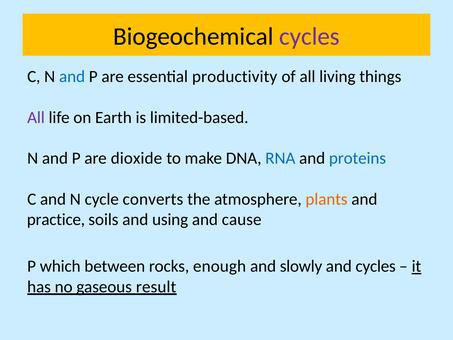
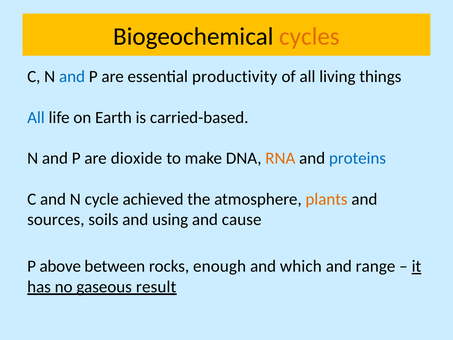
cycles at (309, 36) colour: purple -> orange
All at (36, 117) colour: purple -> blue
limited-based: limited-based -> carried-based
RNA colour: blue -> orange
converts: converts -> achieved
practice: practice -> sources
which: which -> above
slowly: slowly -> which
and cycles: cycles -> range
